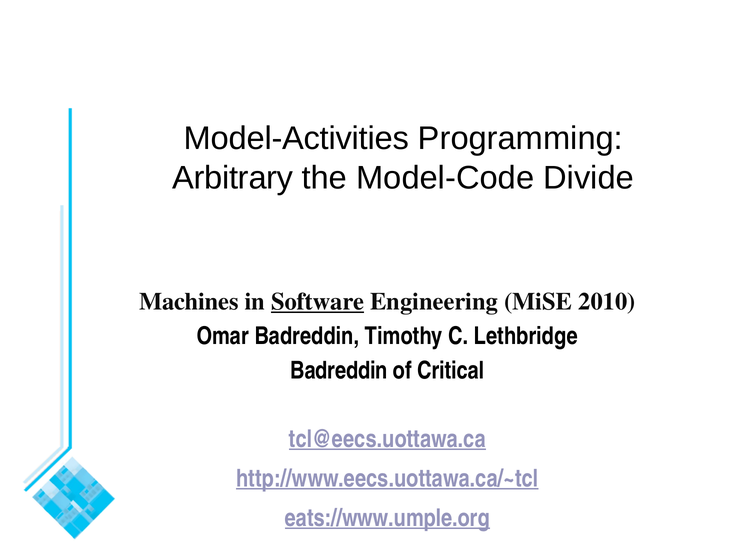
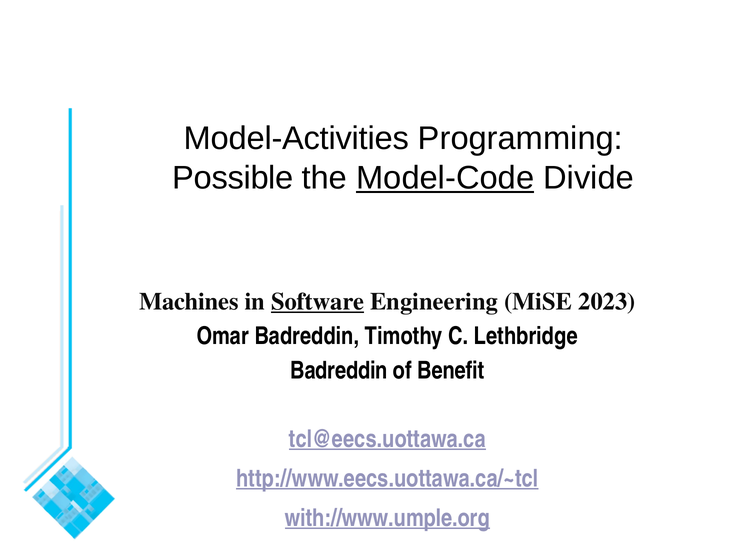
Arbitrary: Arbitrary -> Possible
Model-Code underline: none -> present
2010: 2010 -> 2023
Critical: Critical -> Benefit
eats://www.umple.org: eats://www.umple.org -> with://www.umple.org
